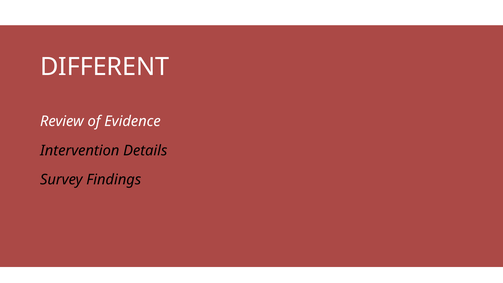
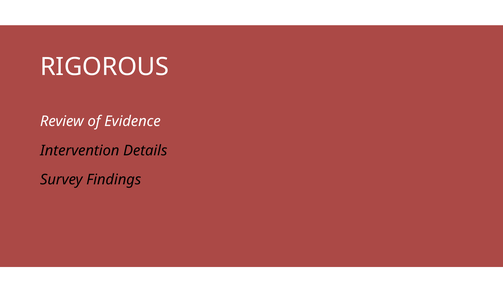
DIFFERENT: DIFFERENT -> RIGOROUS
